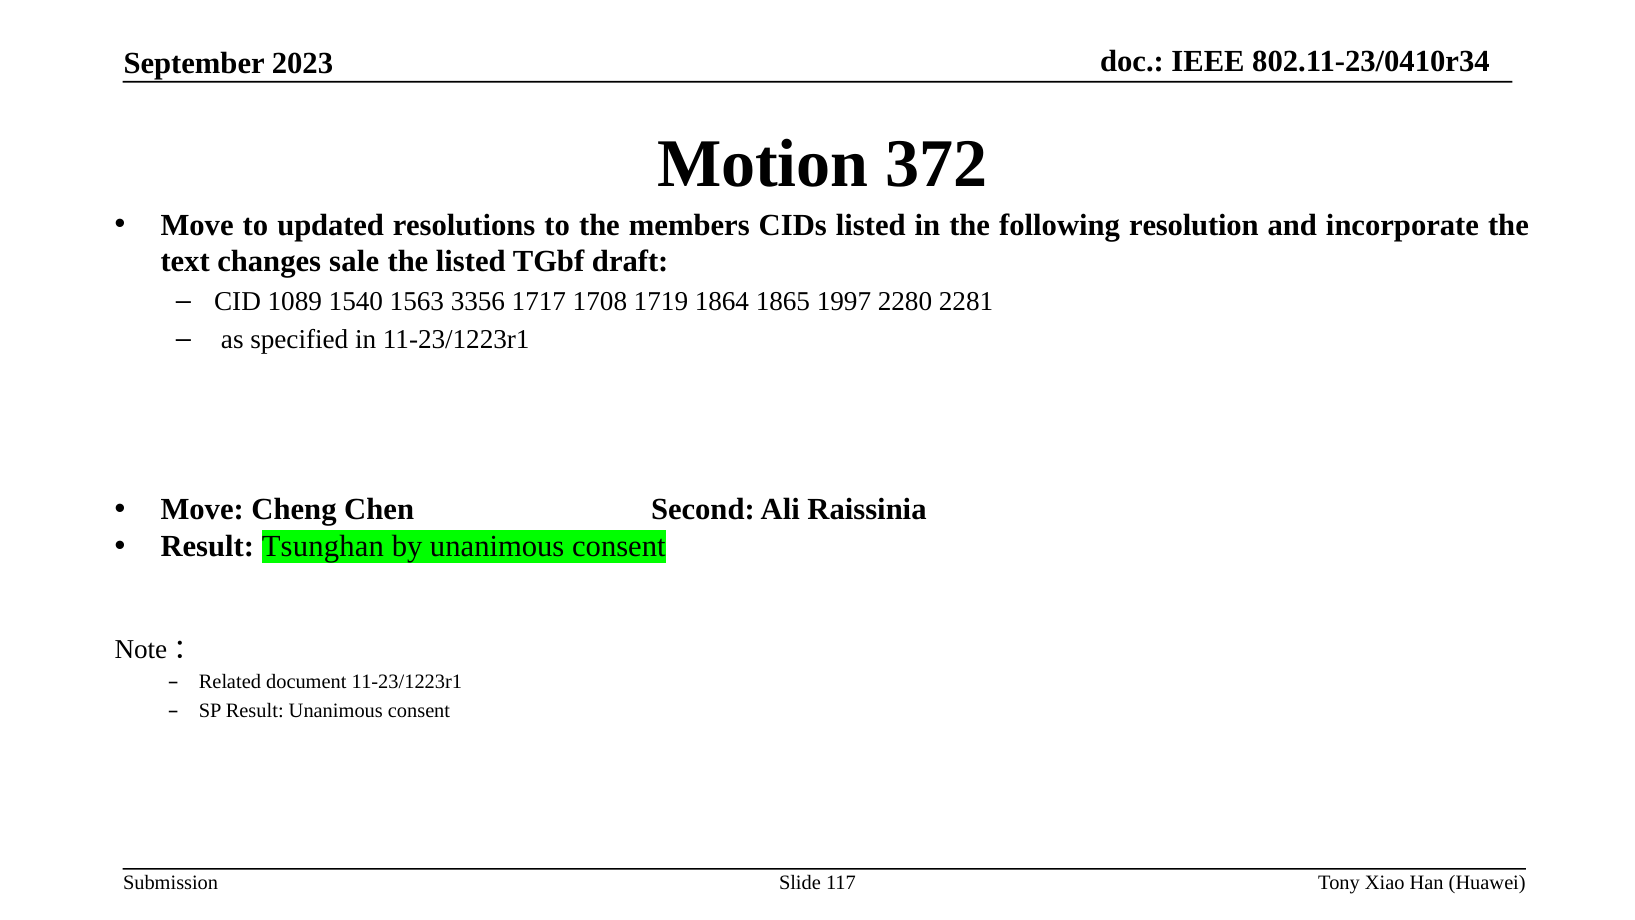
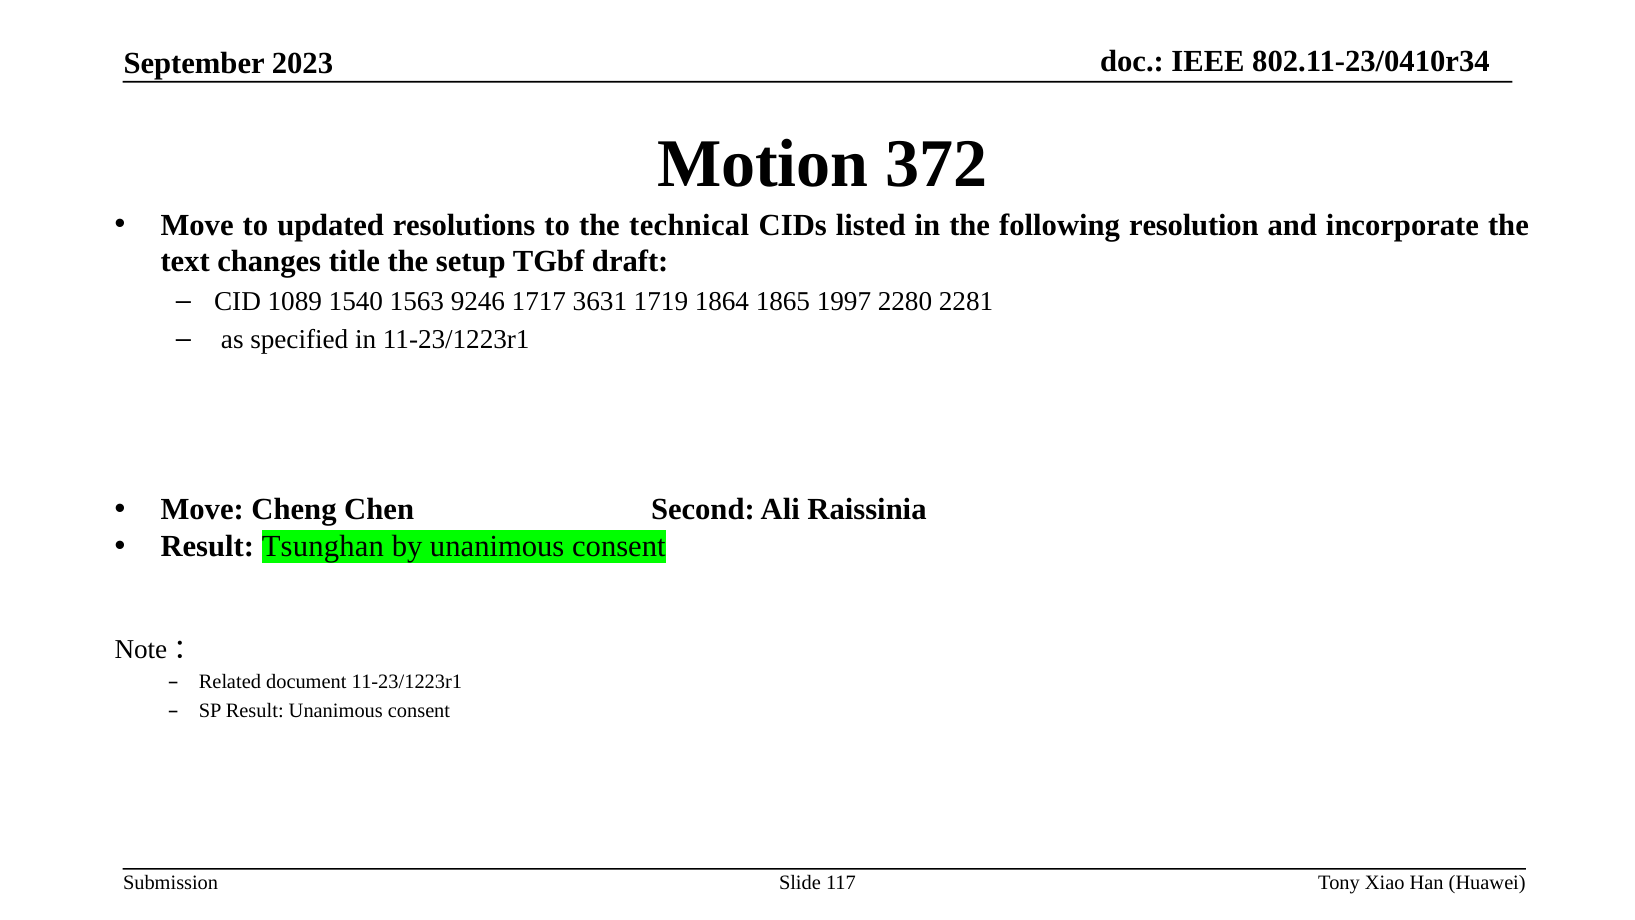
members: members -> technical
sale: sale -> title
the listed: listed -> setup
3356: 3356 -> 9246
1708: 1708 -> 3631
